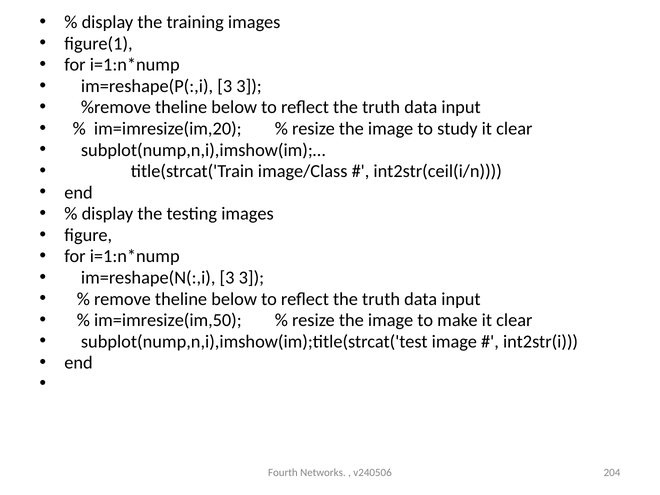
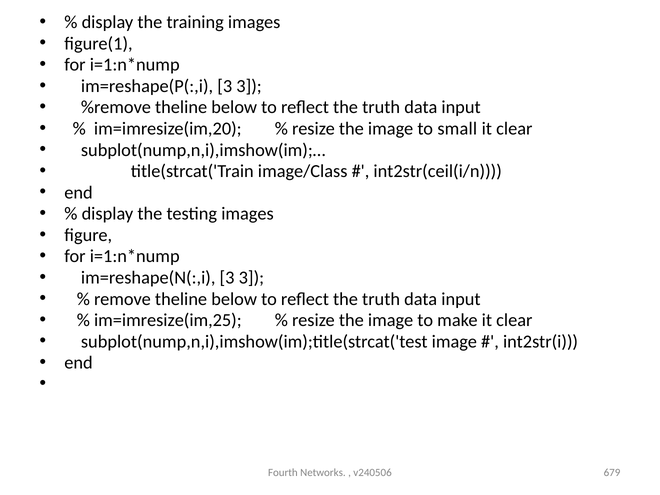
study: study -> small
im=imresize(im,50: im=imresize(im,50 -> im=imresize(im,25
204: 204 -> 679
